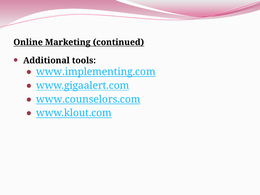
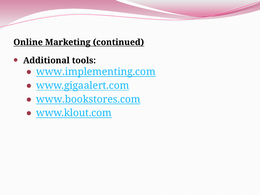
www.counselors.com: www.counselors.com -> www.bookstores.com
